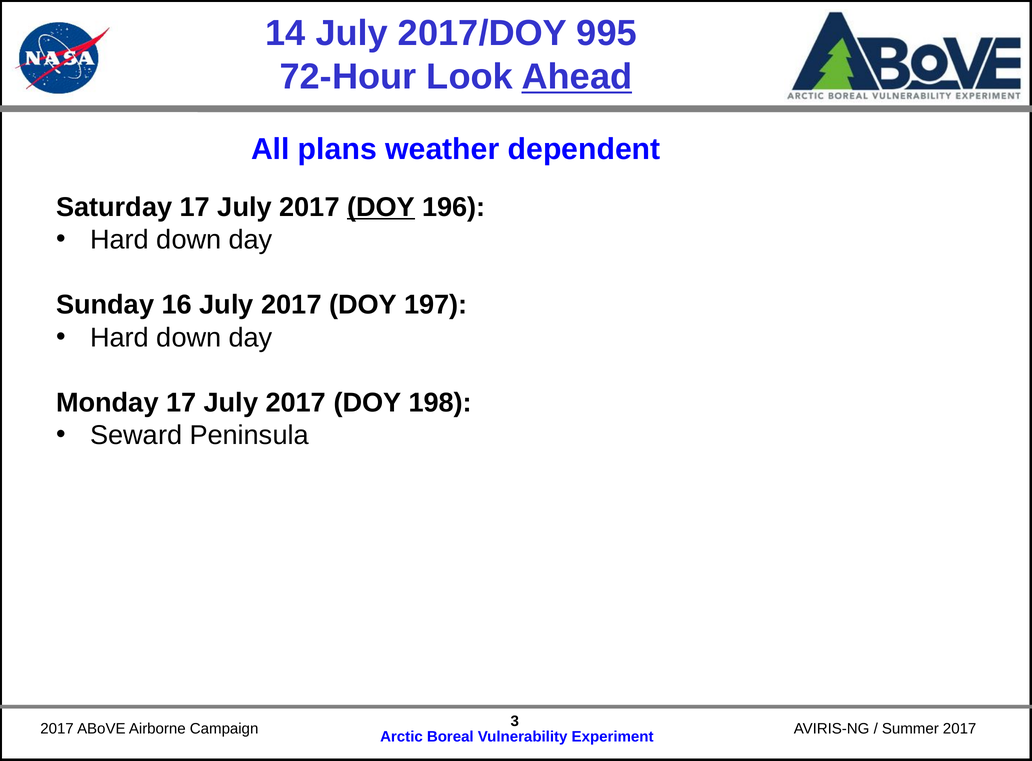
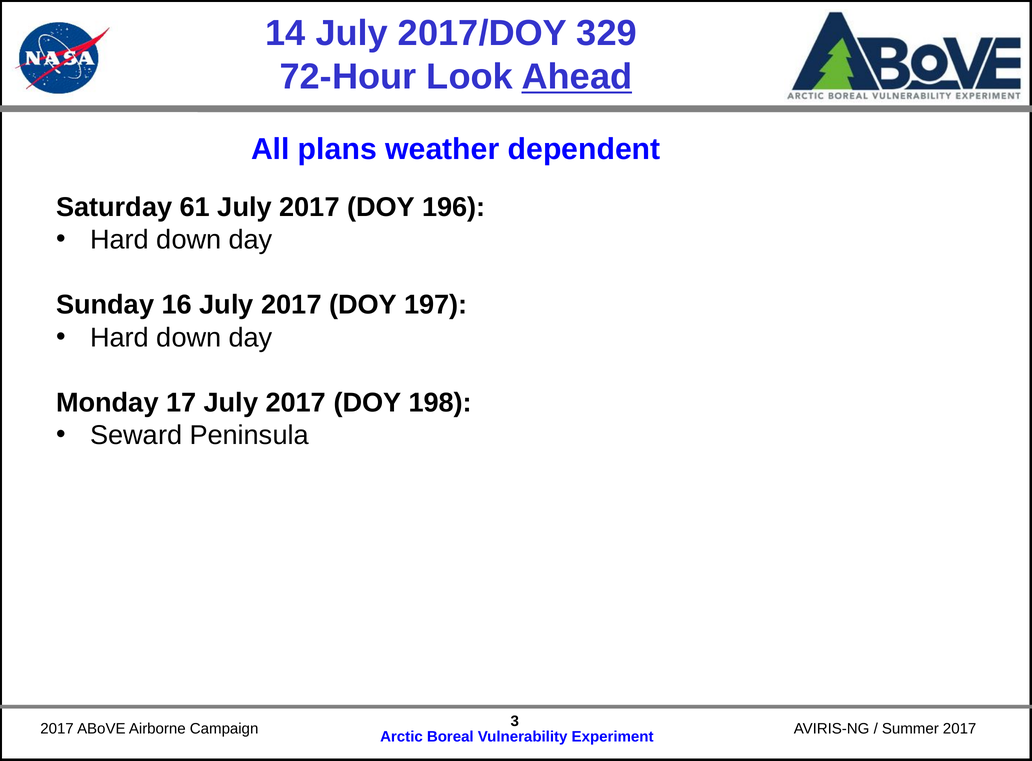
995: 995 -> 329
Saturday 17: 17 -> 61
DOY at (381, 207) underline: present -> none
